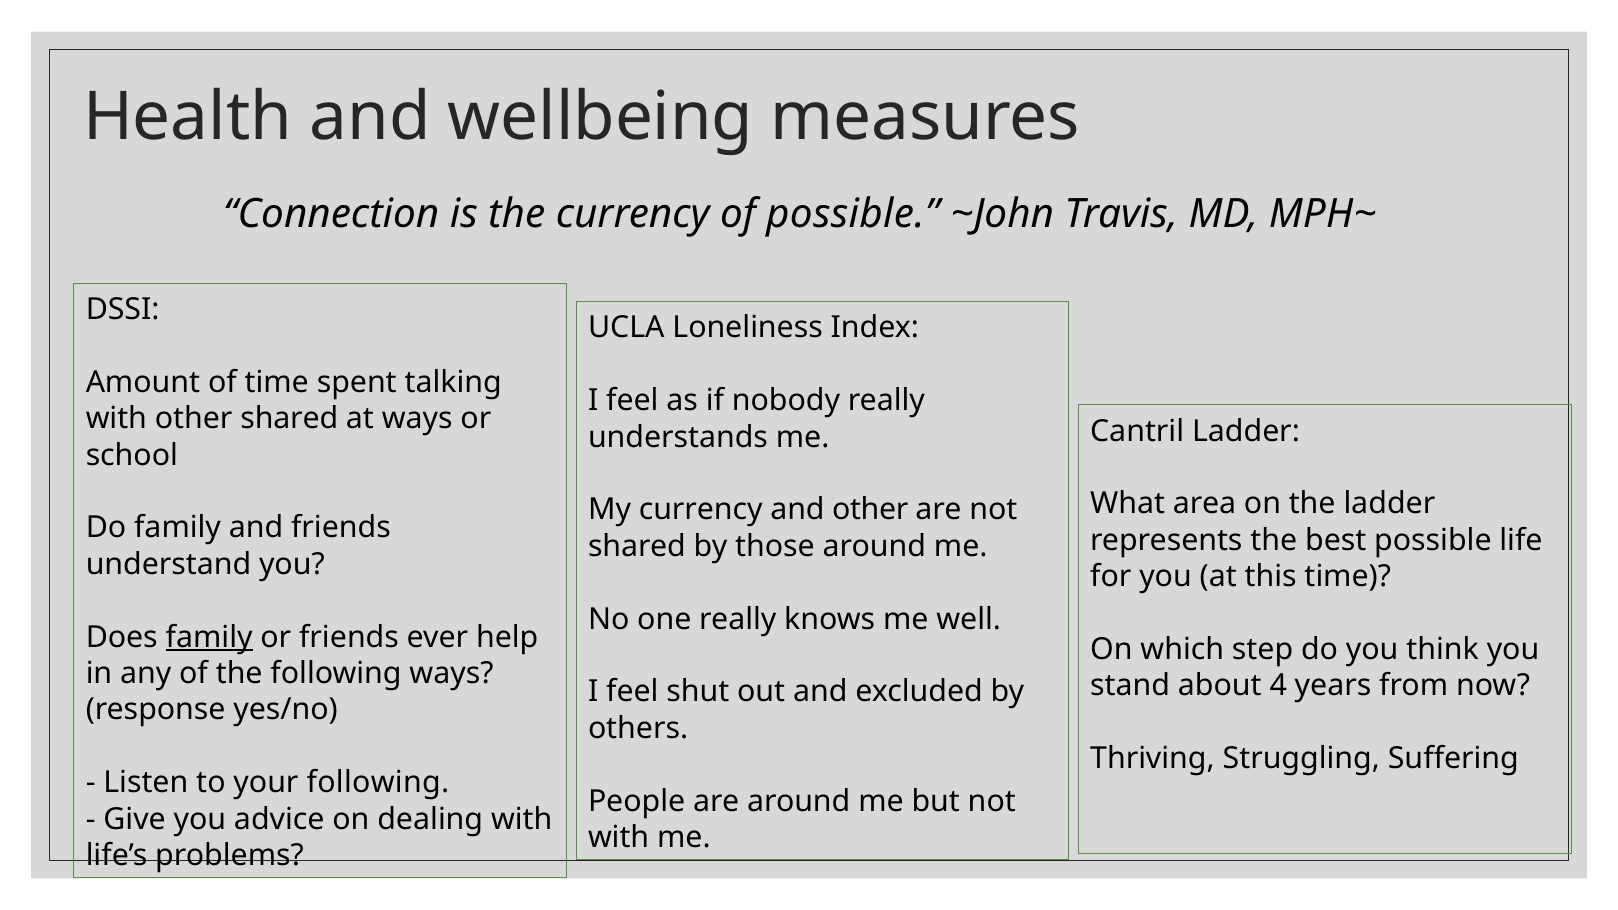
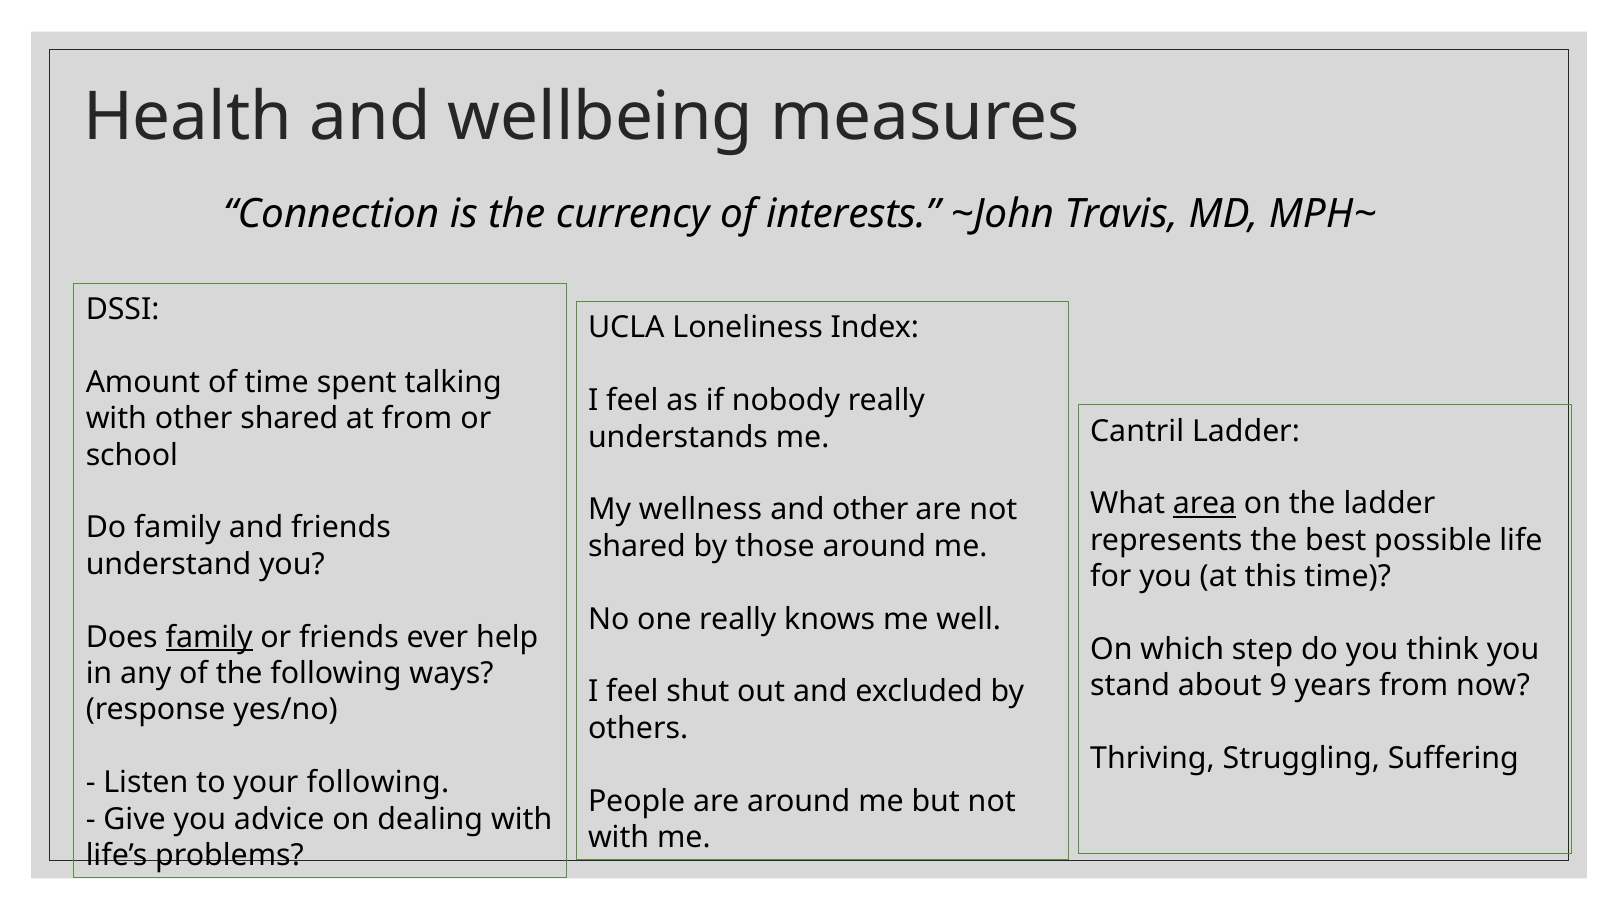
of possible: possible -> interests
at ways: ways -> from
area underline: none -> present
My currency: currency -> wellness
4: 4 -> 9
